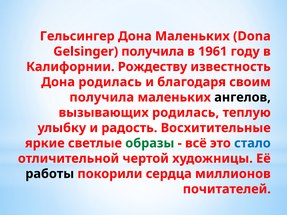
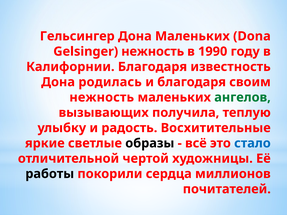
Gelsinger получила: получила -> нежность
1961: 1961 -> 1990
Калифорнии Рождеству: Рождеству -> Благодаря
получила at (102, 97): получила -> нежность
ангелов colour: black -> green
вызывающих родилась: родилась -> получила
образы colour: green -> black
